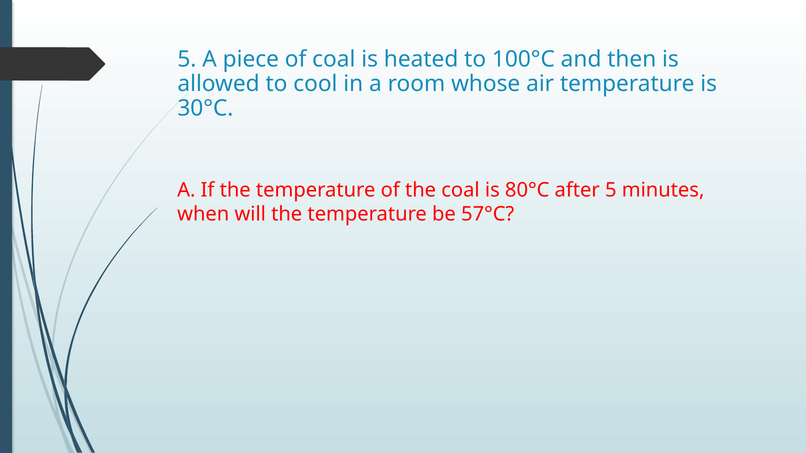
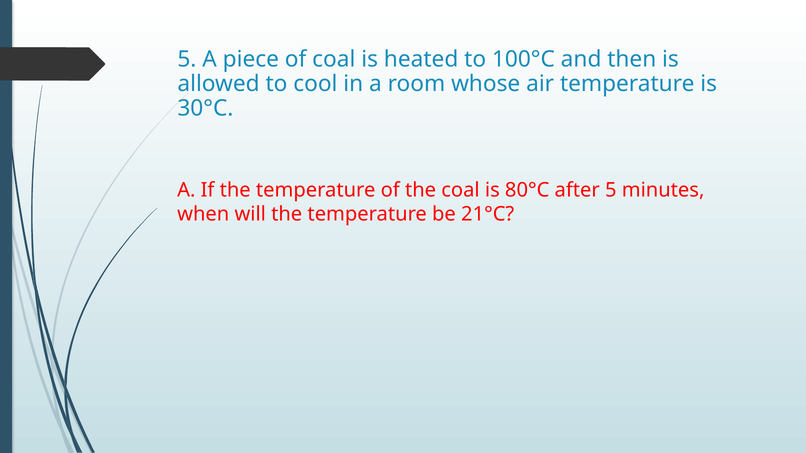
57°C: 57°C -> 21°C
